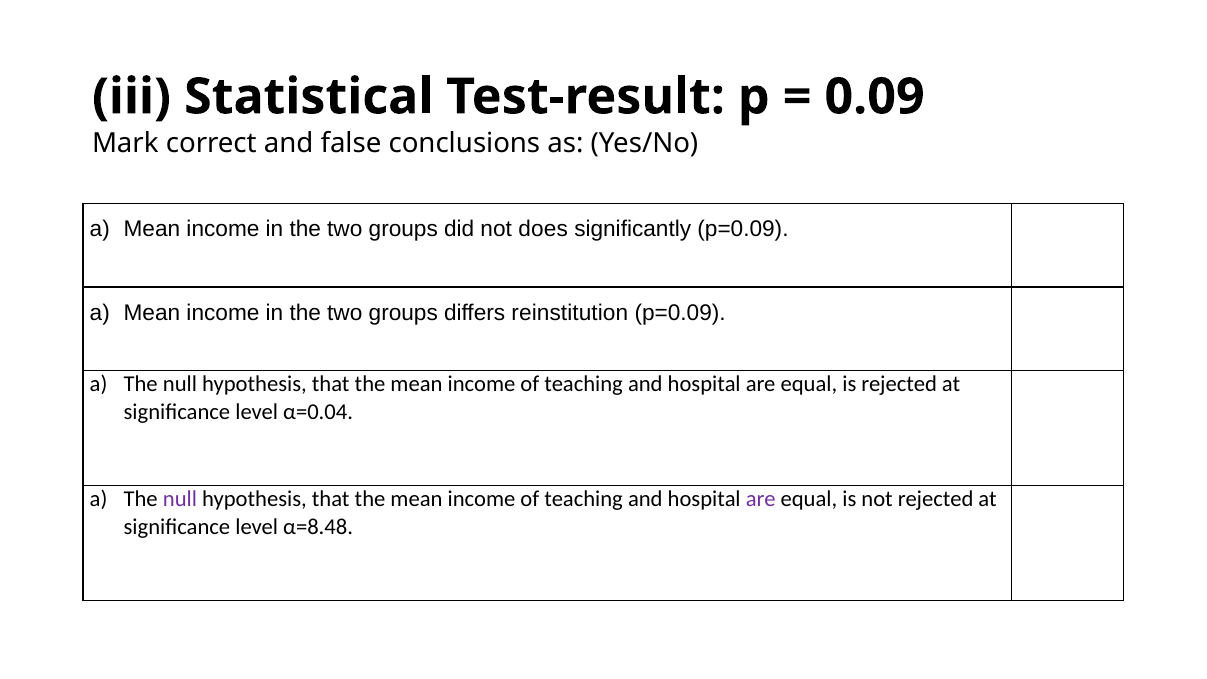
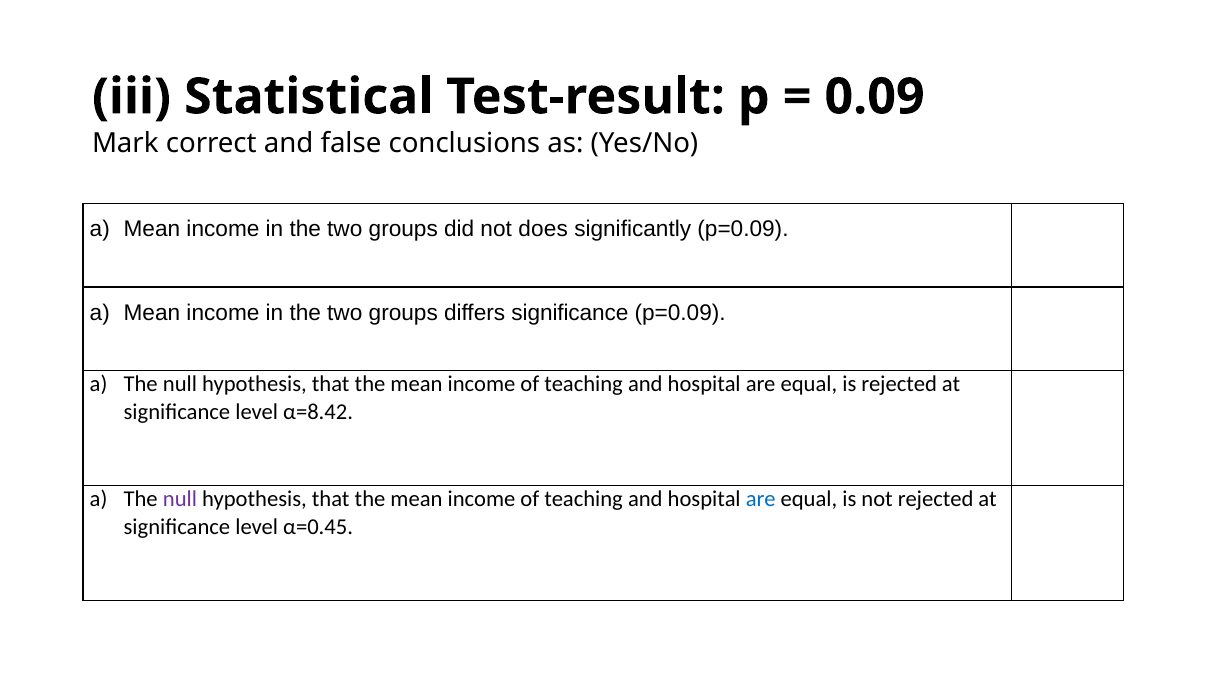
differs reinstitution: reinstitution -> significance
α=0.04: α=0.04 -> α=8.42
are at (761, 499) colour: purple -> blue
α=8.48: α=8.48 -> α=0.45
